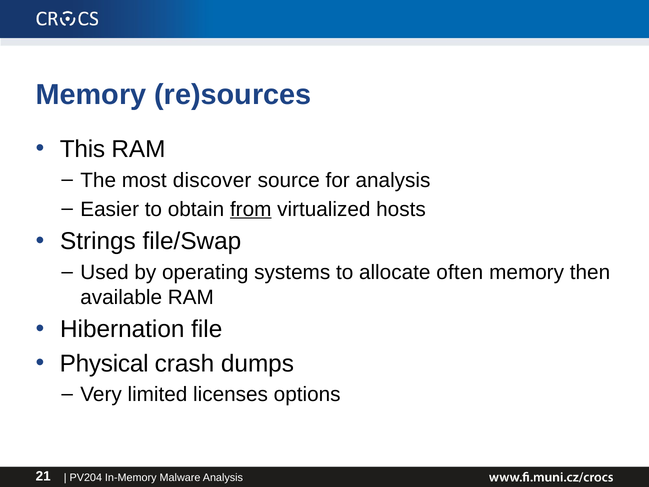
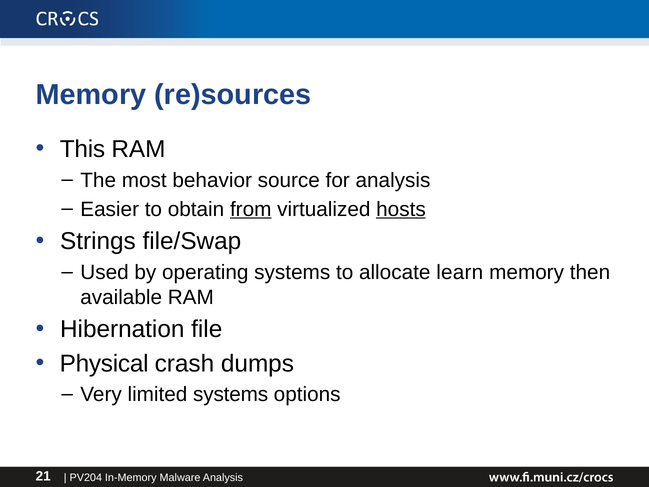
discover: discover -> behavior
hosts underline: none -> present
often: often -> learn
limited licenses: licenses -> systems
